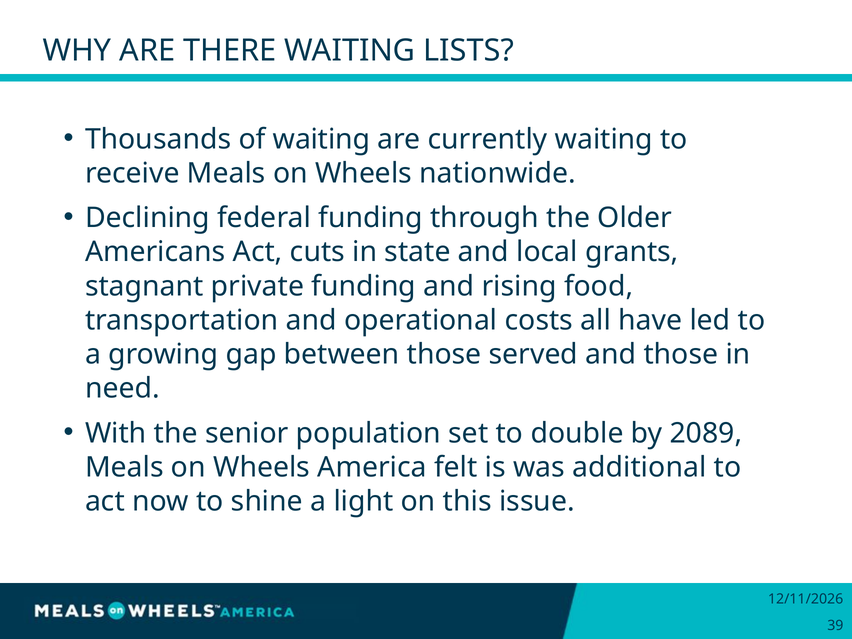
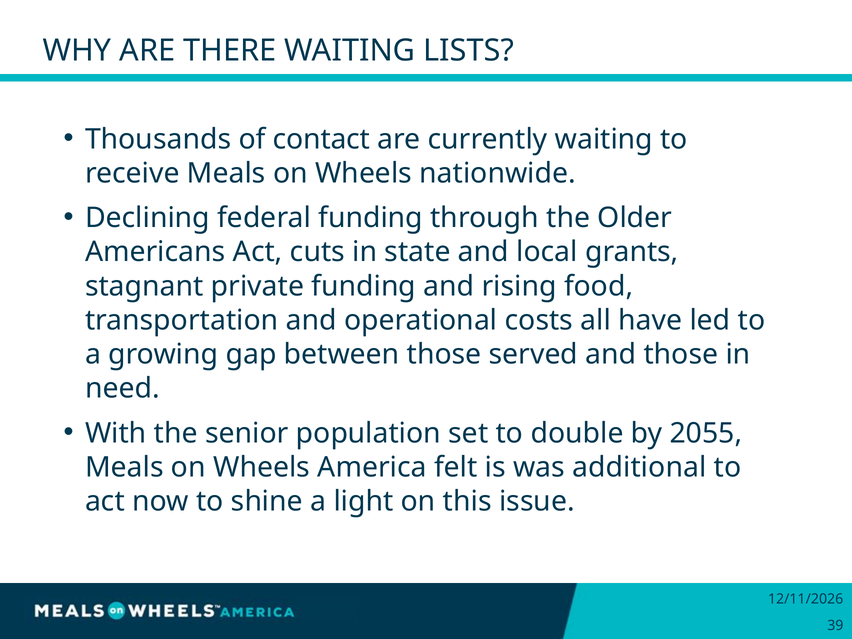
of waiting: waiting -> contact
2089: 2089 -> 2055
